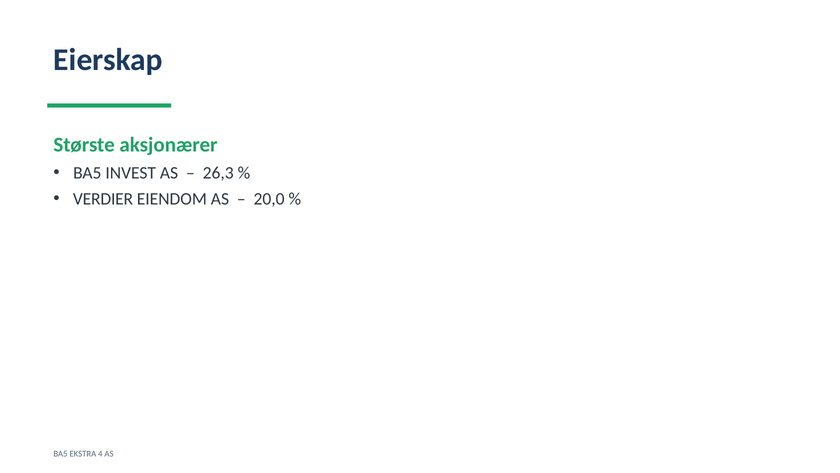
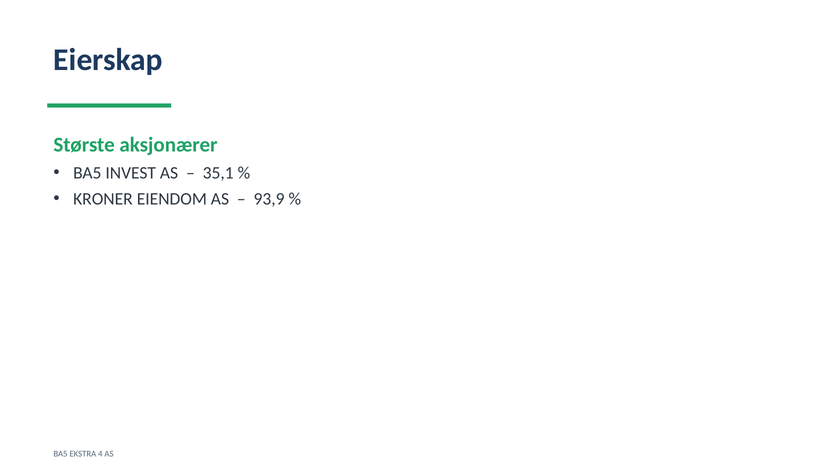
26,3: 26,3 -> 35,1
VERDIER: VERDIER -> KRONER
20,0: 20,0 -> 93,9
